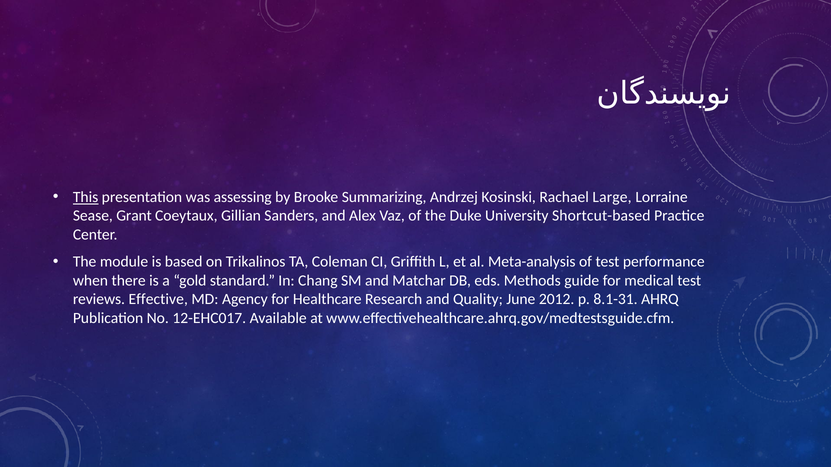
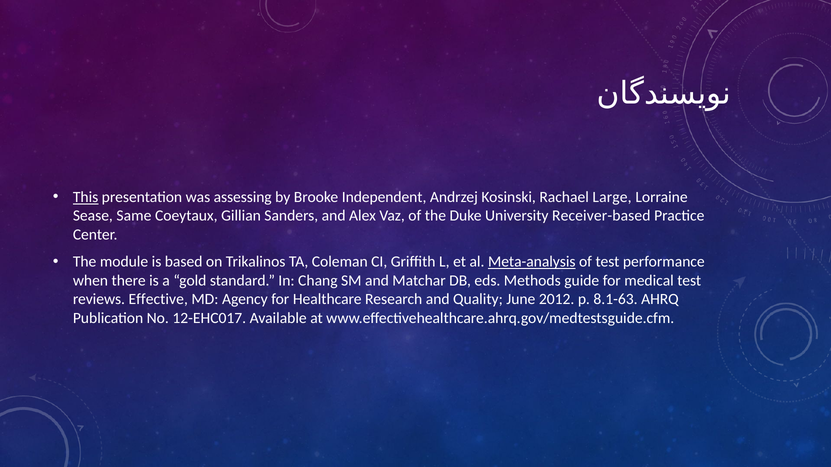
Summarizing: Summarizing -> Independent
Grant: Grant -> Same
Shortcut-based: Shortcut-based -> Receiver-based
Meta-analysis underline: none -> present
8.1-31: 8.1-31 -> 8.1-63
